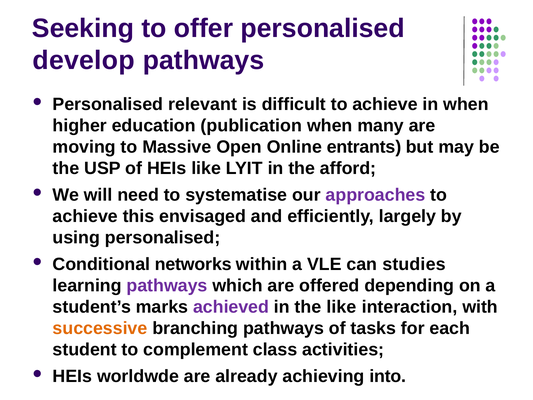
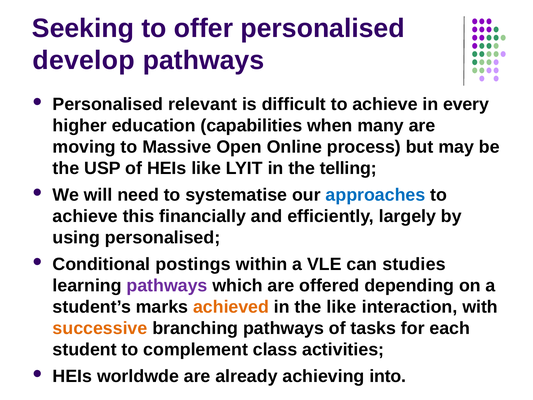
in when: when -> every
publication: publication -> capabilities
entrants: entrants -> process
afford: afford -> telling
approaches colour: purple -> blue
envisaged: envisaged -> financially
networks: networks -> postings
achieved colour: purple -> orange
